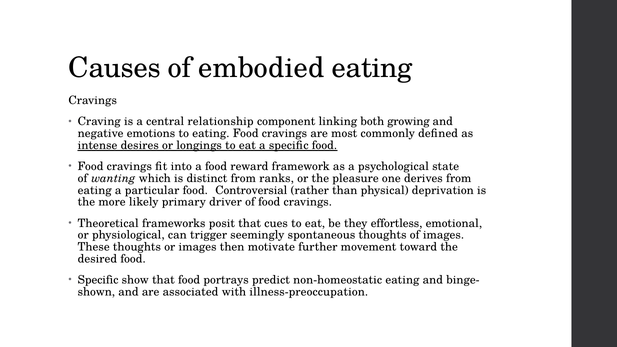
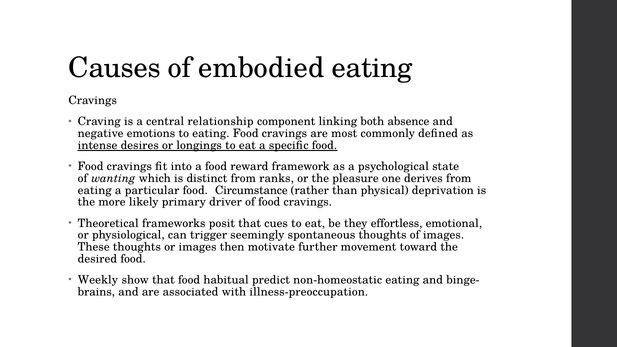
growing: growing -> absence
Controversial: Controversial -> Circumstance
Specific at (98, 280): Specific -> Weekly
portrays: portrays -> habitual
shown: shown -> brains
